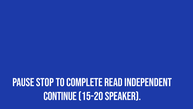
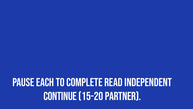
stop: stop -> each
speaker: speaker -> partner
